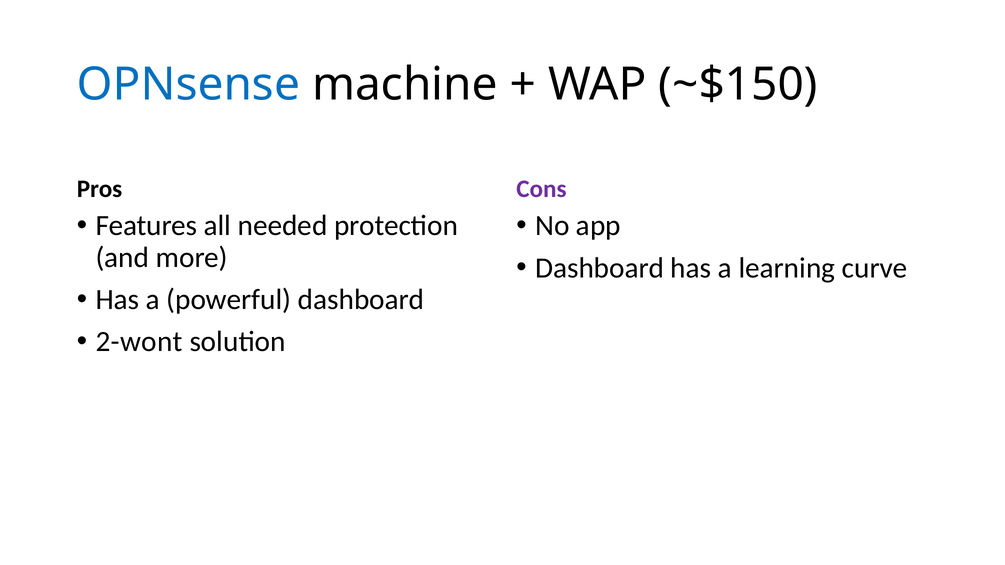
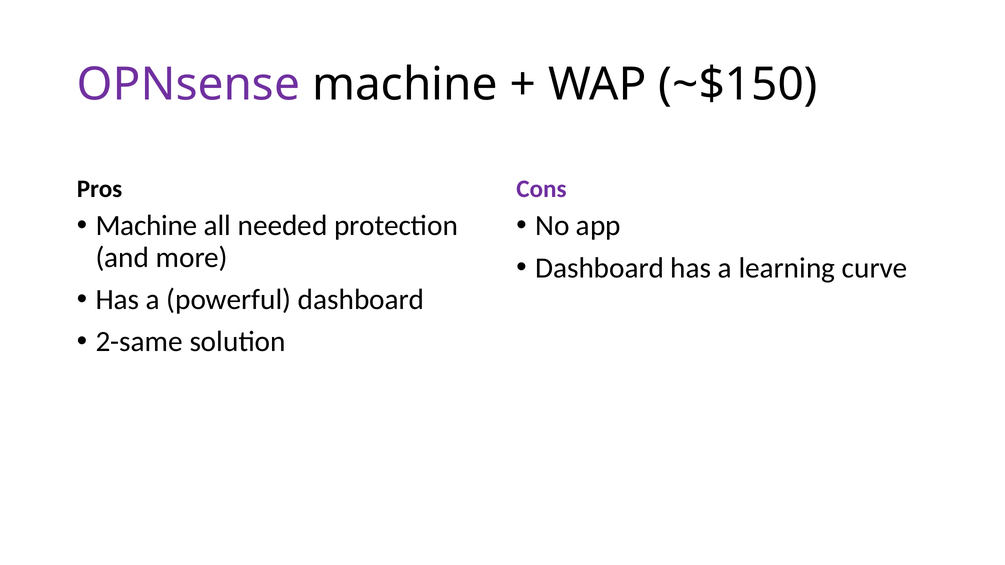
OPNsense colour: blue -> purple
Features at (146, 226): Features -> Machine
2-wont: 2-wont -> 2-same
